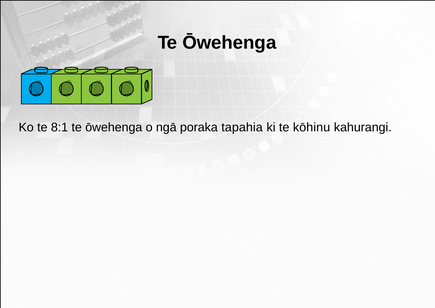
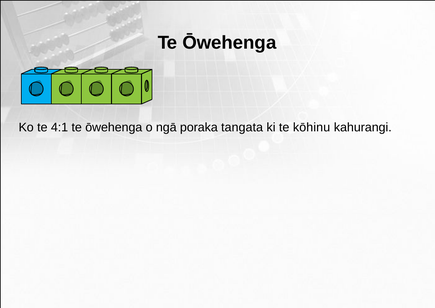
8:1: 8:1 -> 4:1
tapahia: tapahia -> tangata
